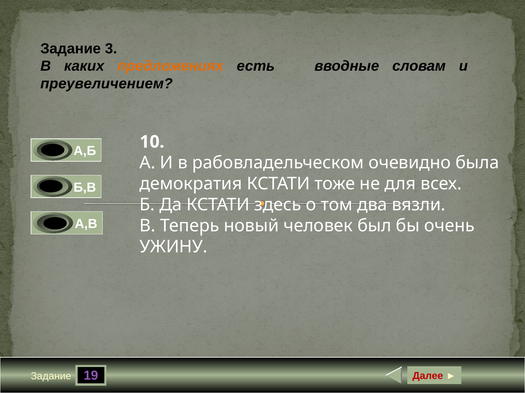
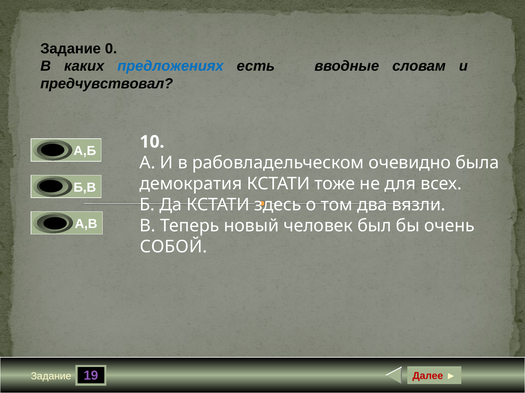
Задание 3: 3 -> 0
предложениях colour: orange -> blue
преувеличением: преувеличением -> предчувствовал
УЖИНУ: УЖИНУ -> СОБОЙ
